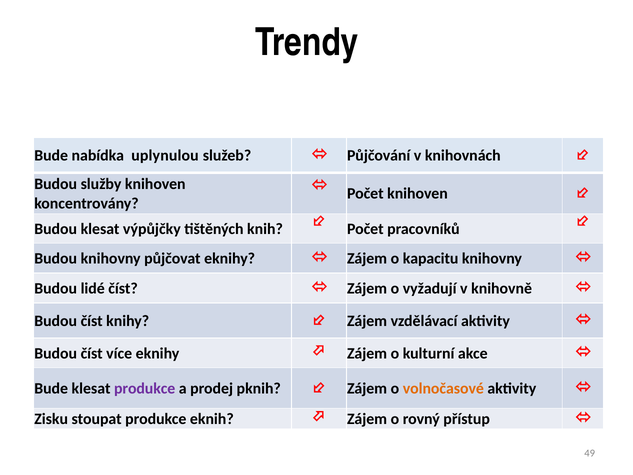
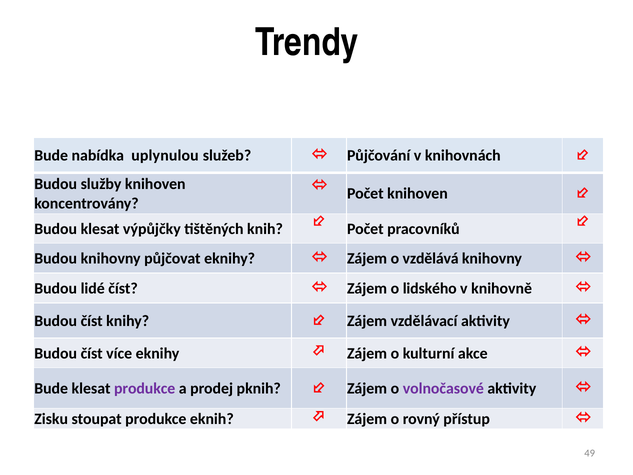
kapacitu: kapacitu -> vzdělává
vyžadují: vyžadují -> lidského
volnočasové colour: orange -> purple
